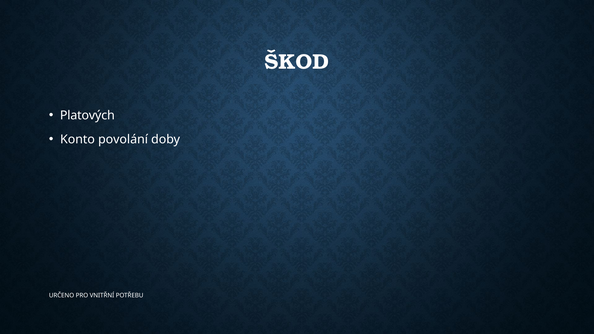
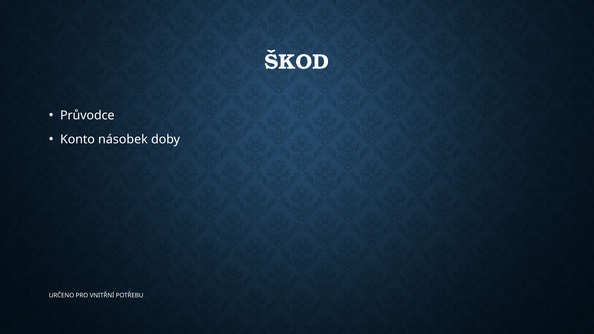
Platových: Platových -> Průvodce
povolání: povolání -> násobek
